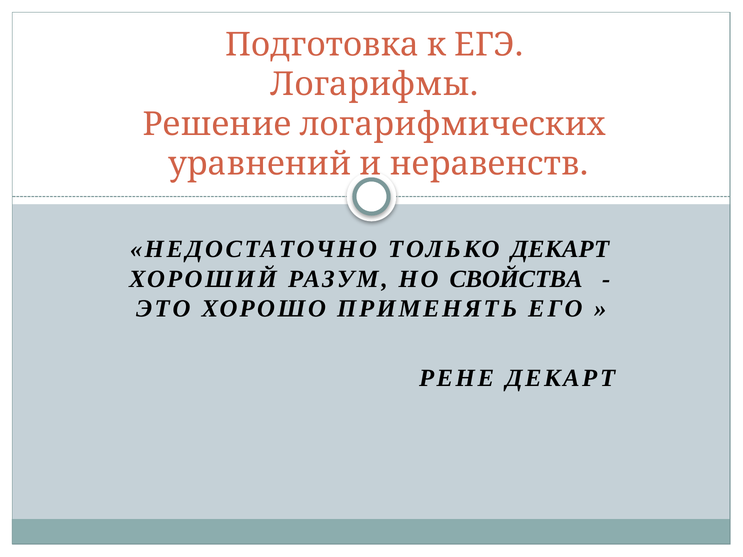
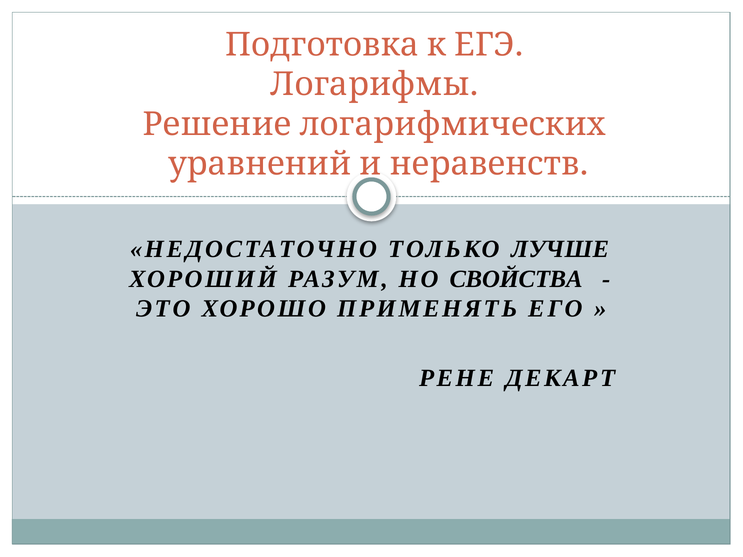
ТОЛЬКО ДЕКАРТ: ДЕКАРТ -> ЛУЧШЕ
